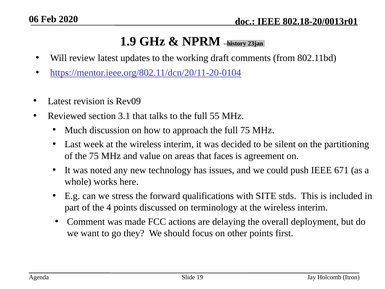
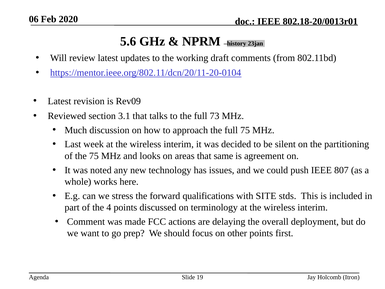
1.9: 1.9 -> 5.6
55: 55 -> 73
value: value -> looks
faces: faces -> same
671: 671 -> 807
they: they -> prep
